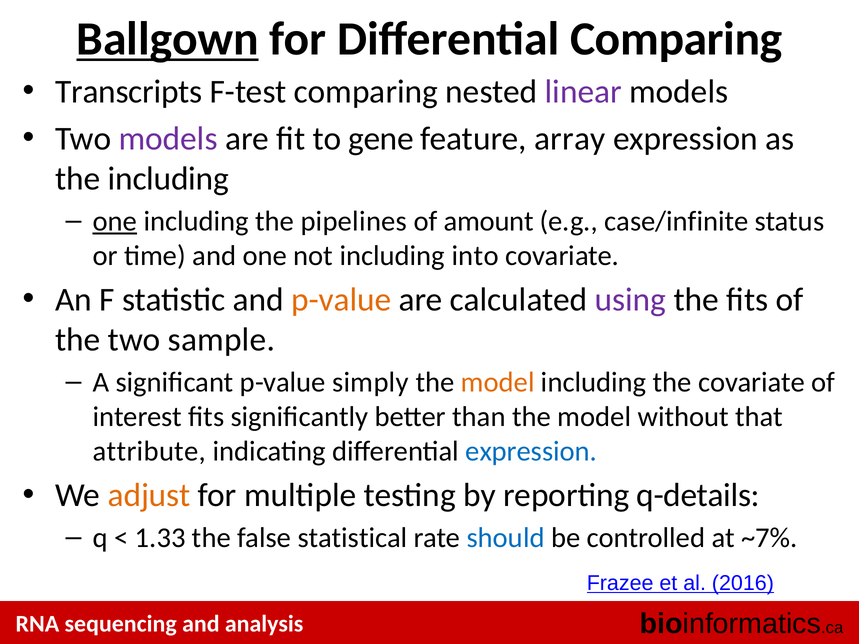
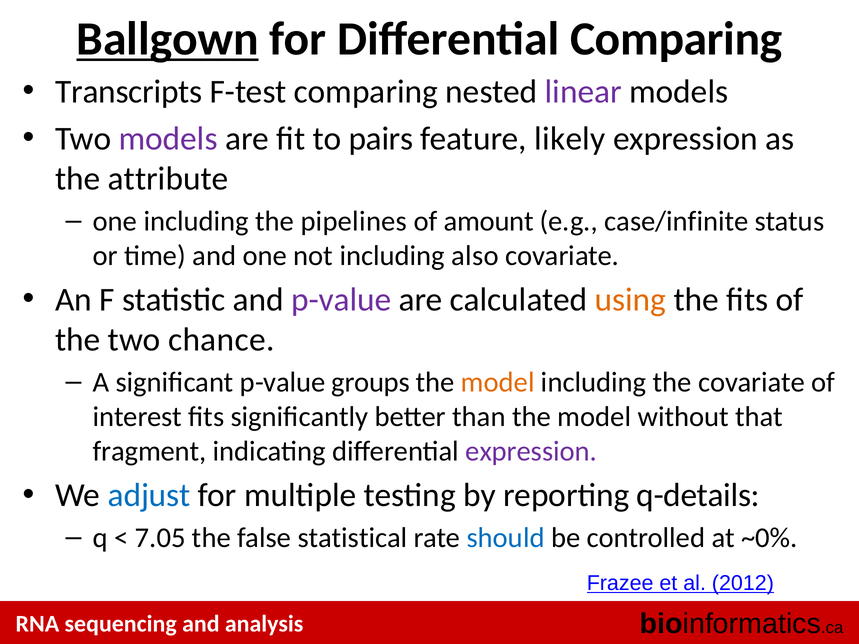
gene: gene -> pairs
array: array -> likely
the including: including -> attribute
one at (115, 221) underline: present -> none
into: into -> also
p-value at (341, 300) colour: orange -> purple
using colour: purple -> orange
sample: sample -> chance
simply: simply -> groups
attribute: attribute -> fragment
expression at (531, 451) colour: blue -> purple
adjust colour: orange -> blue
1.33: 1.33 -> 7.05
~7%: ~7% -> ~0%
2016: 2016 -> 2012
